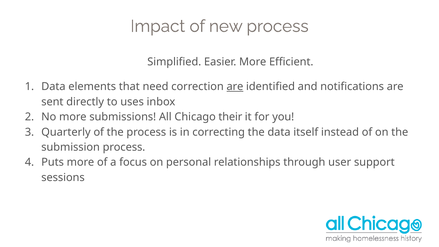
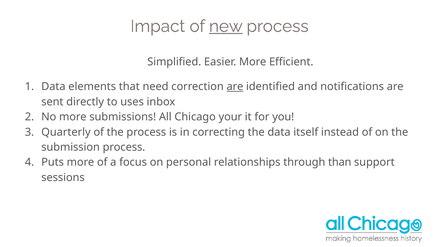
new underline: none -> present
their: their -> your
user: user -> than
